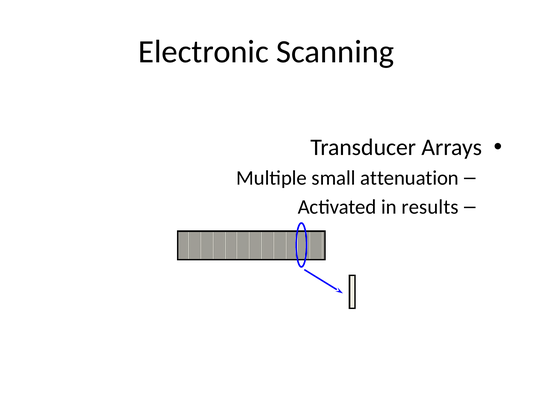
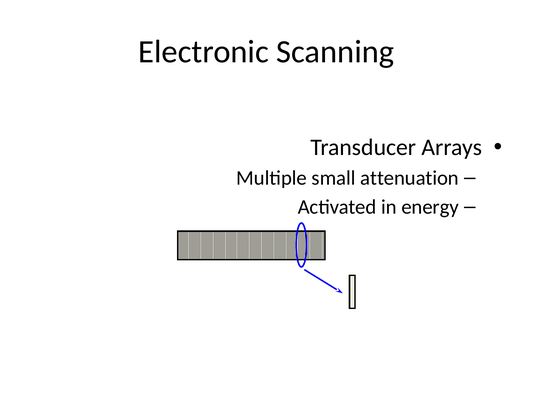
results: results -> energy
